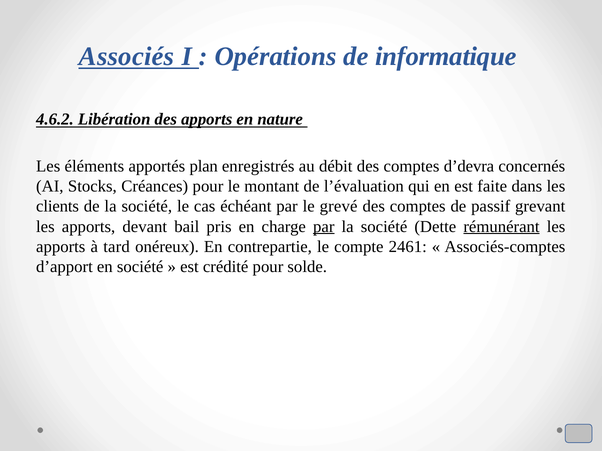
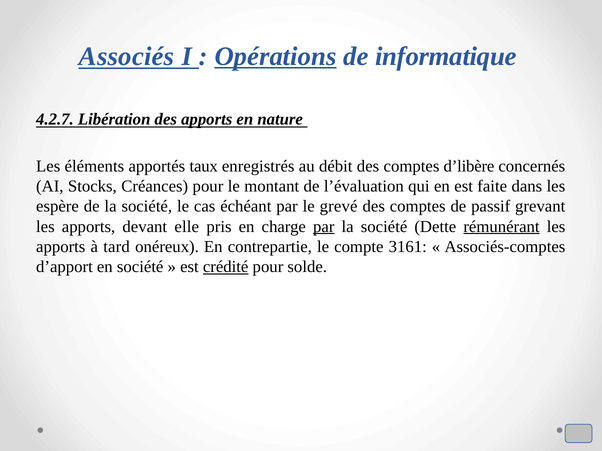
Opérations underline: none -> present
4.6.2: 4.6.2 -> 4.2.7
plan: plan -> taux
d’devra: d’devra -> d’libère
clients: clients -> espère
bail: bail -> elle
2461: 2461 -> 3161
crédité underline: none -> present
